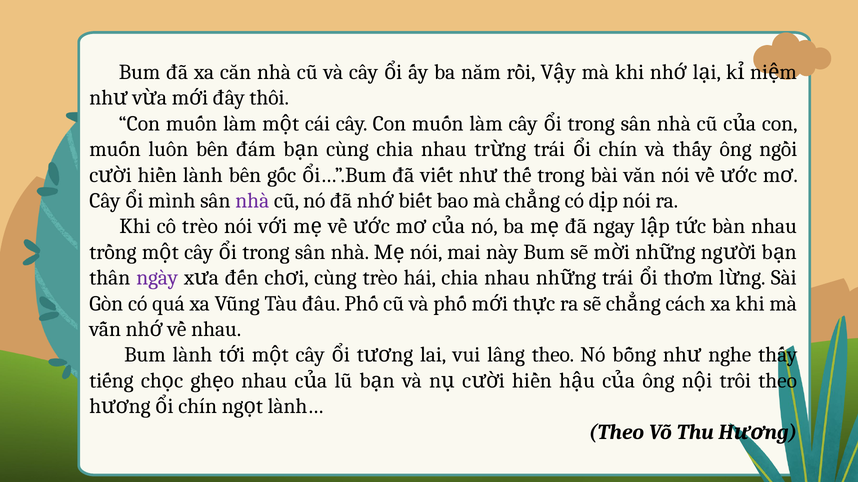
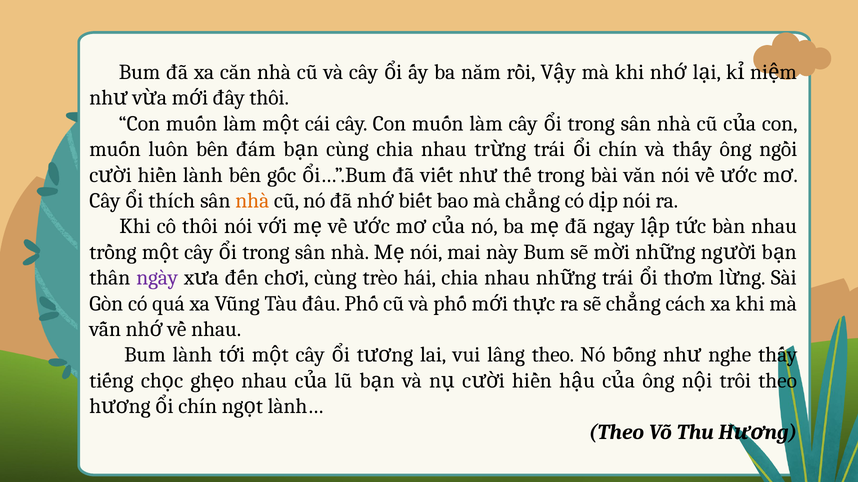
mình: mình -> thích
nhà at (252, 201) colour: purple -> orange
cô trèo: trèo -> thôi
